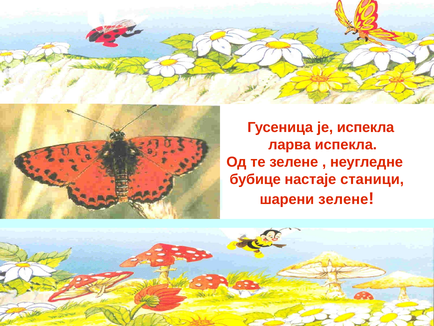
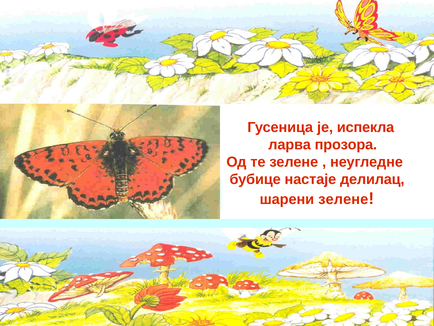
ларва испекла: испекла -> прозора
станици: станици -> делилац
